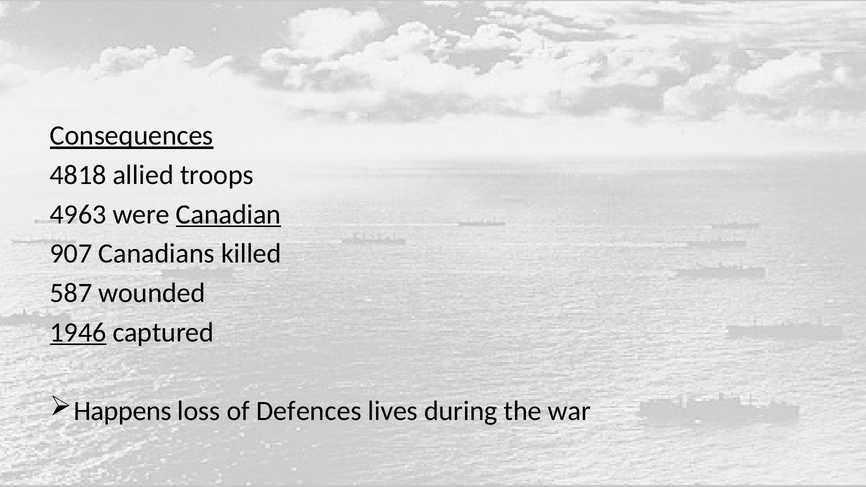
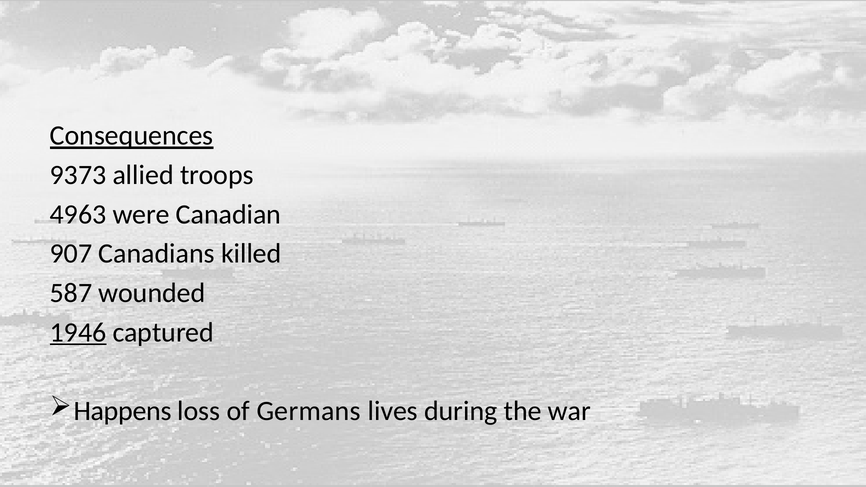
4818: 4818 -> 9373
Canadian underline: present -> none
Defences: Defences -> Germans
